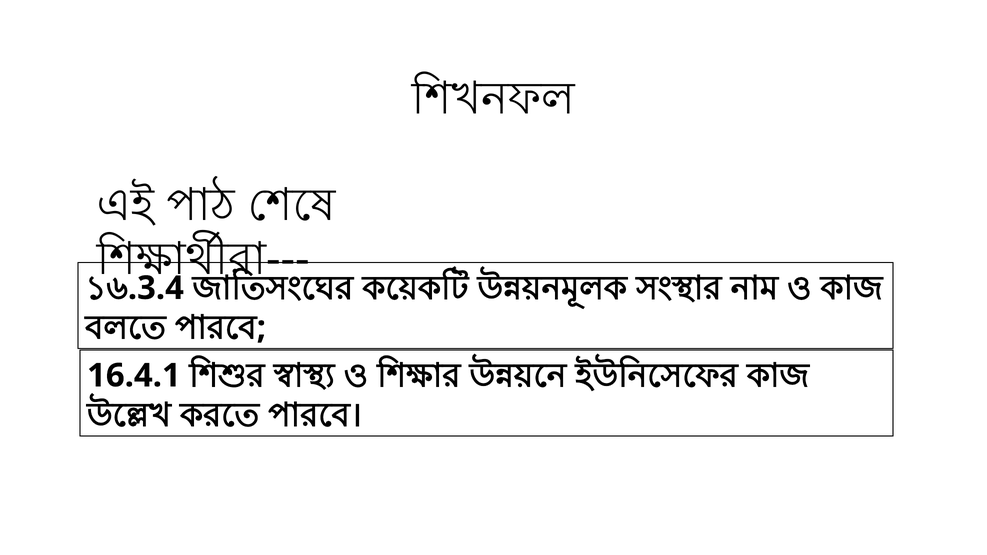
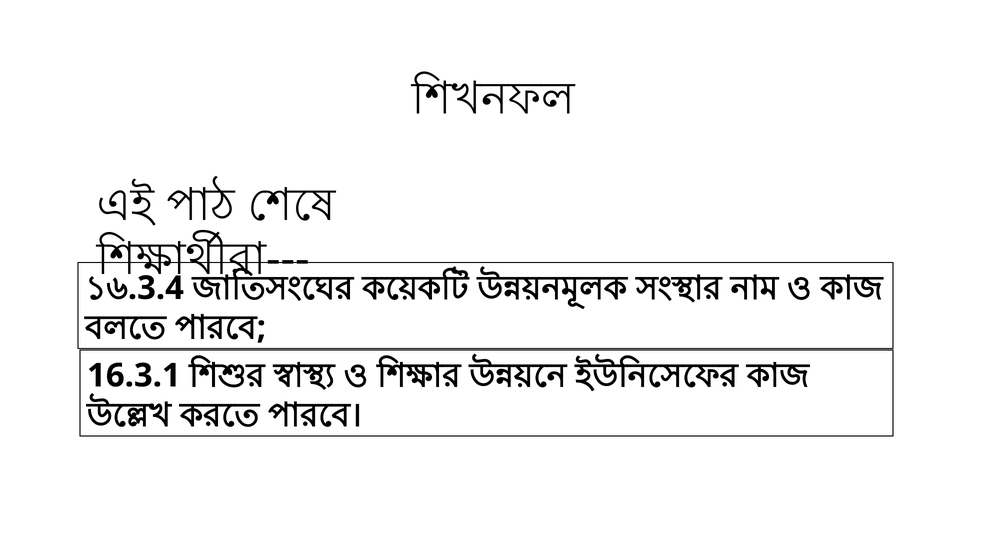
16.4.1: 16.4.1 -> 16.3.1
